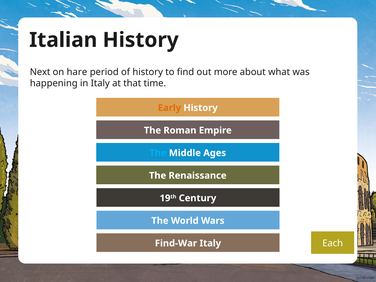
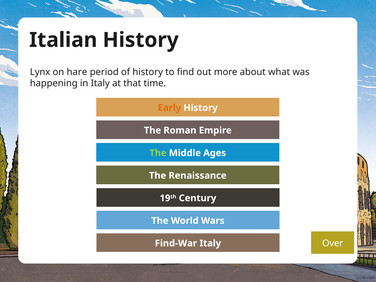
Next: Next -> Lynx
The at (158, 153) colour: light blue -> light green
Each: Each -> Over
